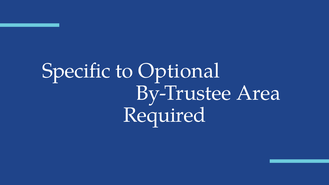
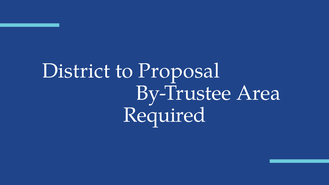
Specific: Specific -> District
Optional: Optional -> Proposal
